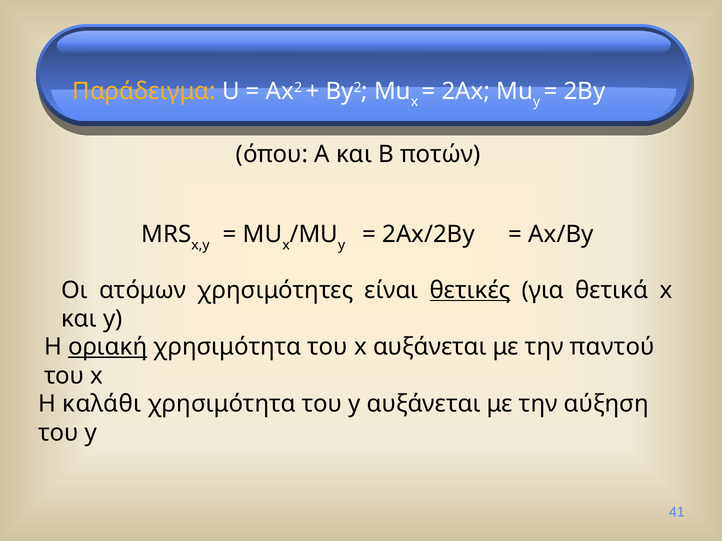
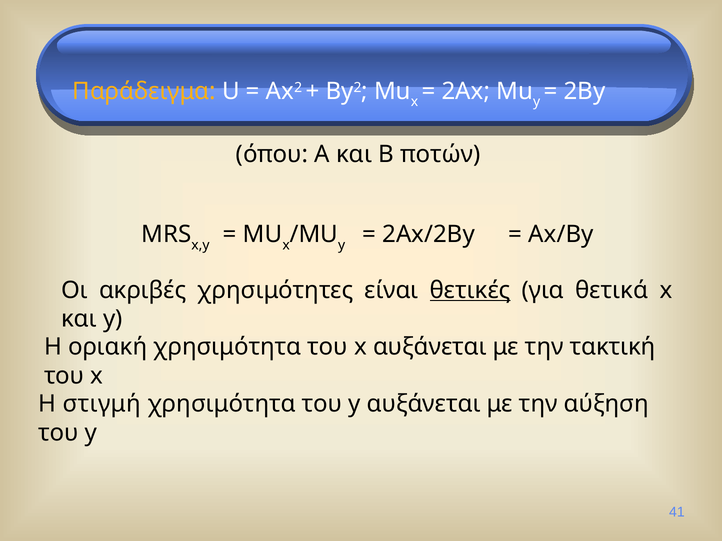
ατόμων: ατόμων -> ακριβές
οριακή underline: present -> none
παντού: παντού -> τακτική
καλάθι: καλάθι -> στιγμή
